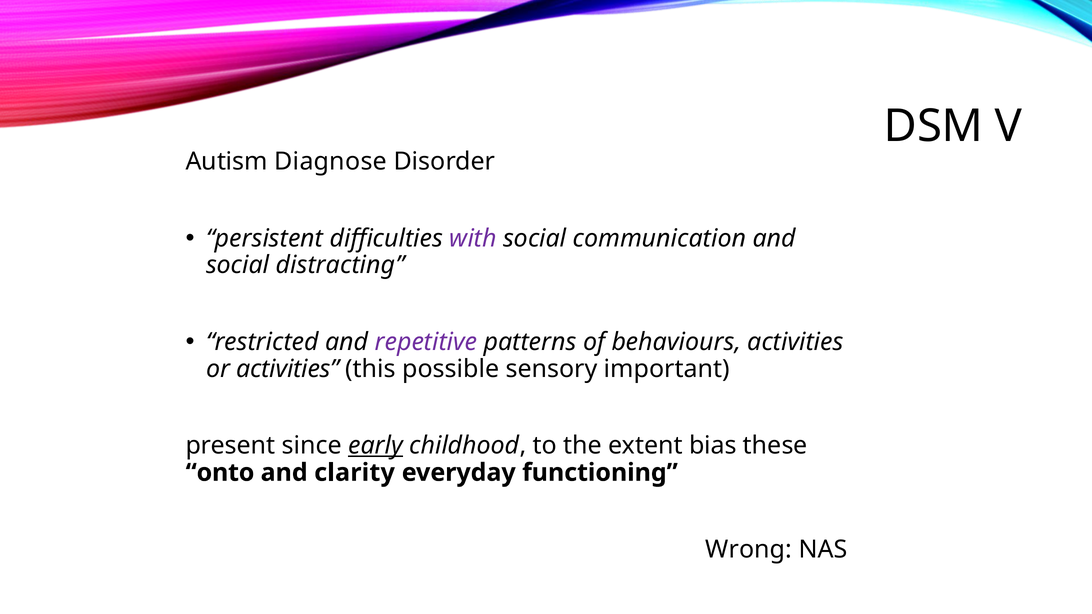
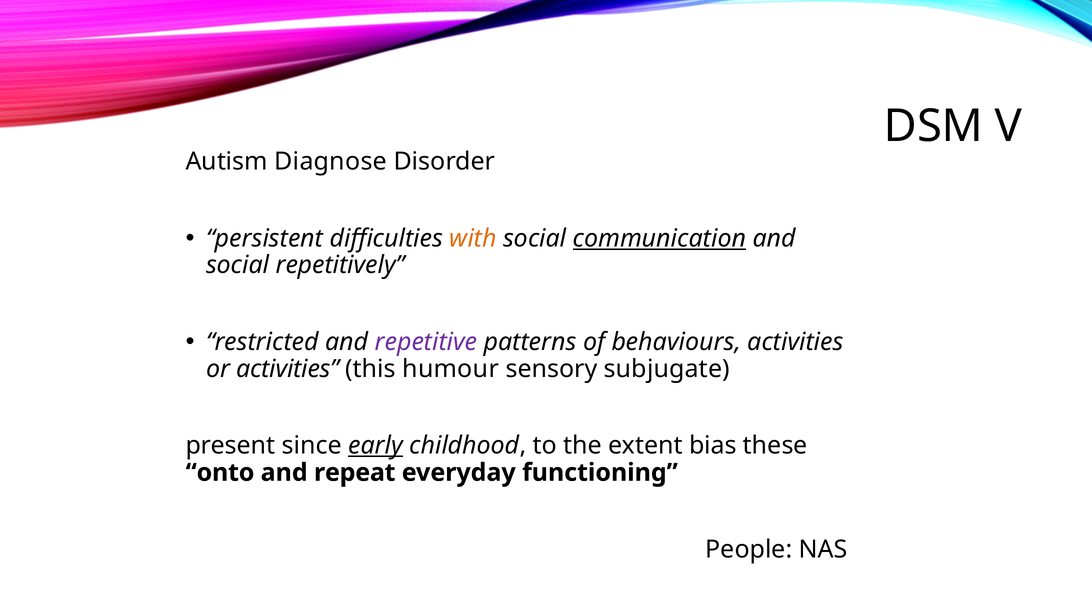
with colour: purple -> orange
communication underline: none -> present
distracting: distracting -> repetitively
possible: possible -> humour
important: important -> subjugate
clarity: clarity -> repeat
Wrong: Wrong -> People
